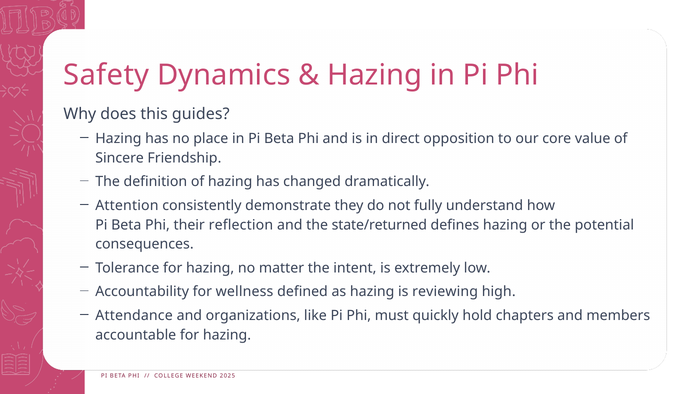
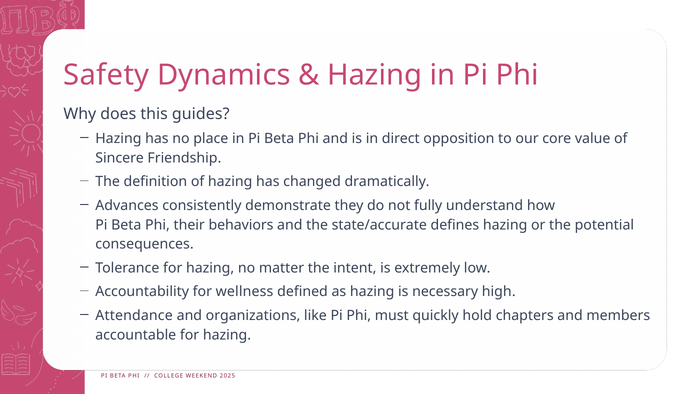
Attention: Attention -> Advances
reflection: reflection -> behaviors
state/returned: state/returned -> state/accurate
reviewing: reviewing -> necessary
